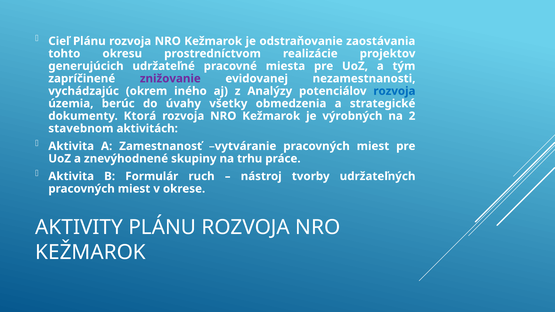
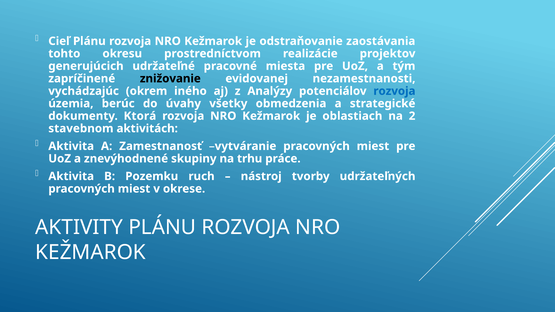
znižovanie colour: purple -> black
výrobných: výrobných -> oblastiach
Formulár: Formulár -> Pozemku
